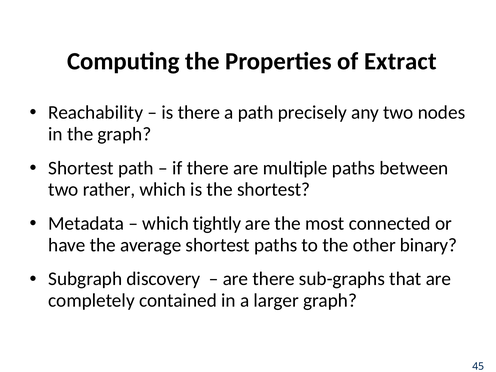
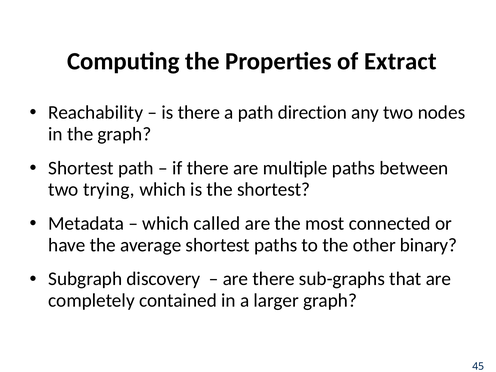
precisely: precisely -> direction
rather: rather -> trying
tightly: tightly -> called
